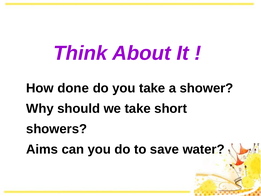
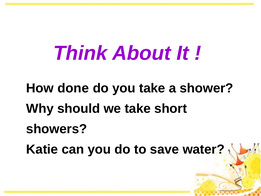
Aims: Aims -> Katie
